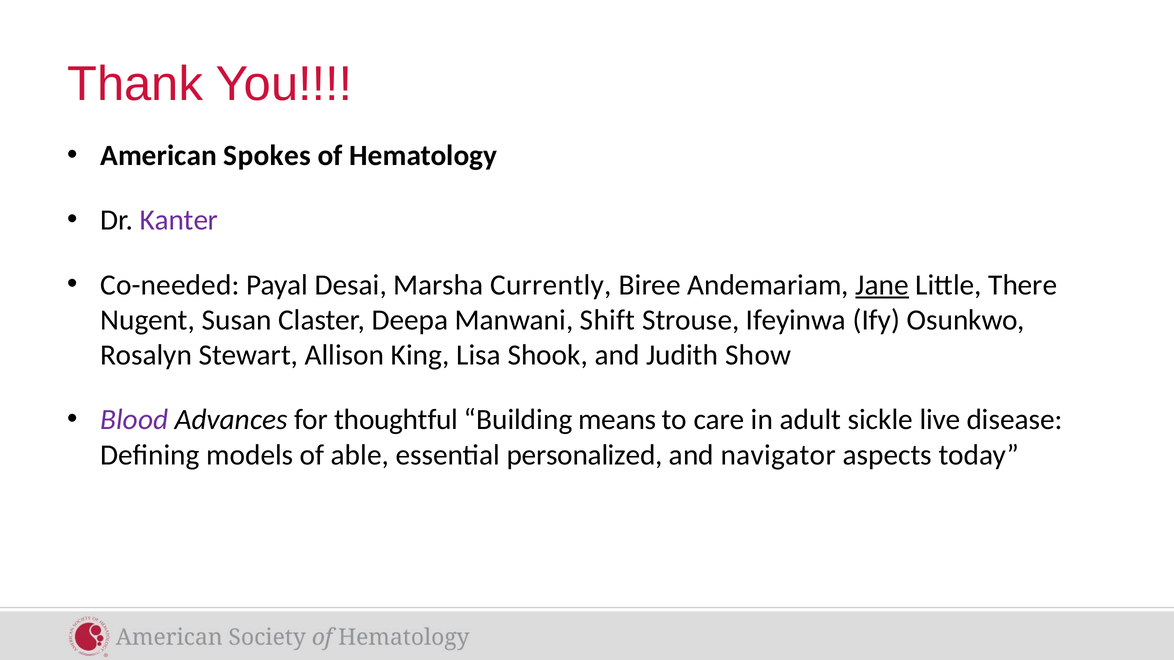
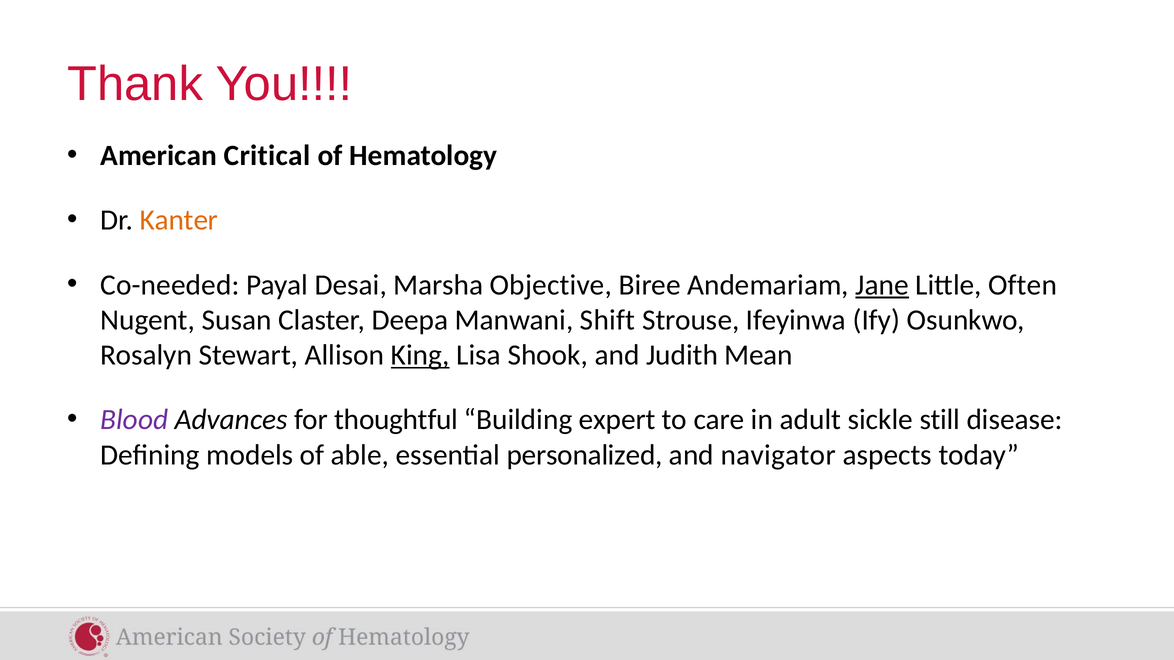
Spokes: Spokes -> Critical
Kanter colour: purple -> orange
Currently: Currently -> Objective
There: There -> Often
King underline: none -> present
Show: Show -> Mean
means: means -> expert
live: live -> still
